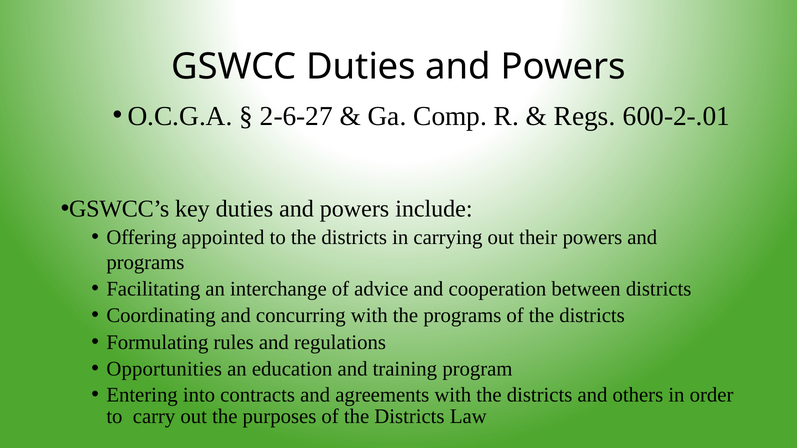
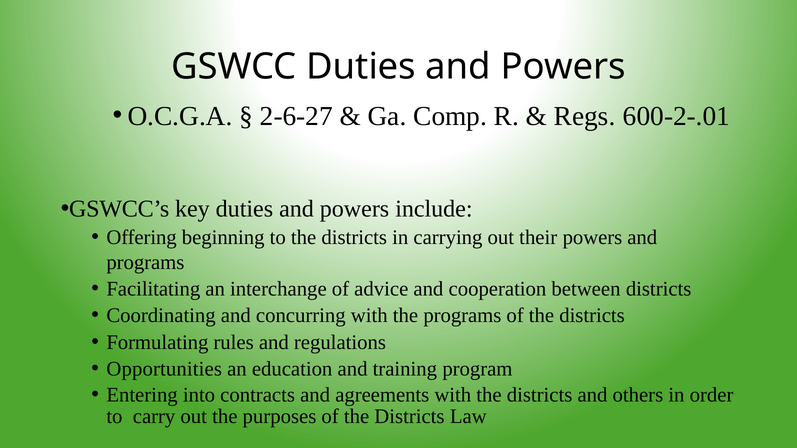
appointed: appointed -> beginning
